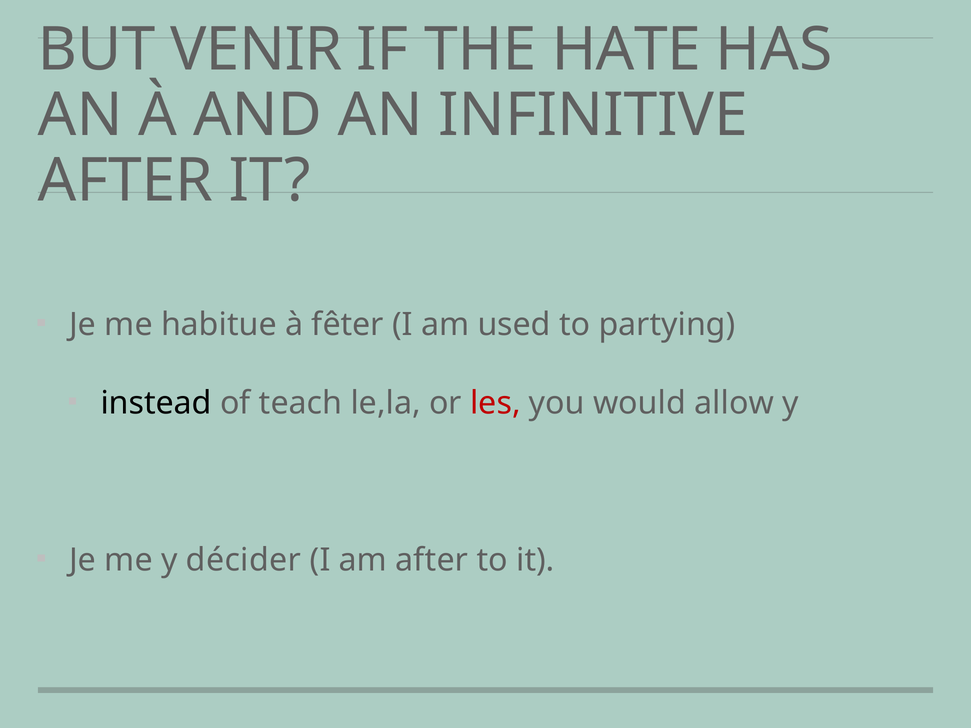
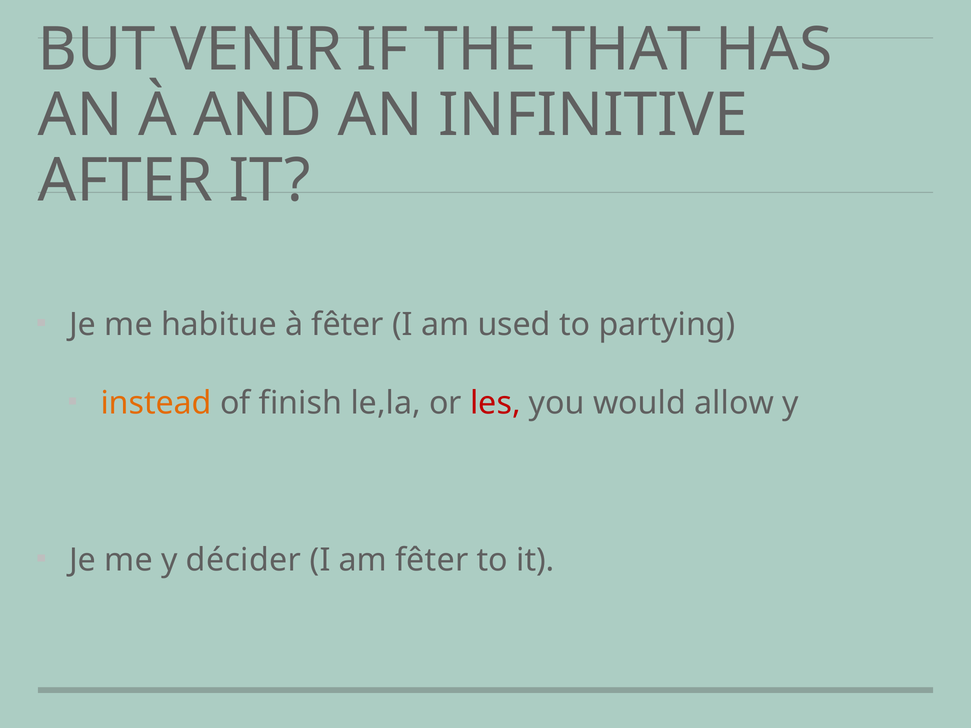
HATE: HATE -> THAT
instead colour: black -> orange
teach: teach -> finish
am after: after -> fêter
